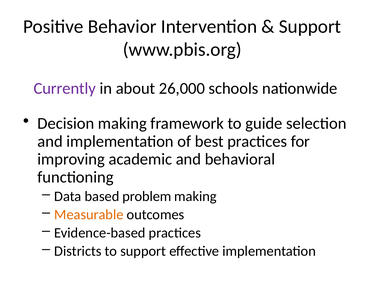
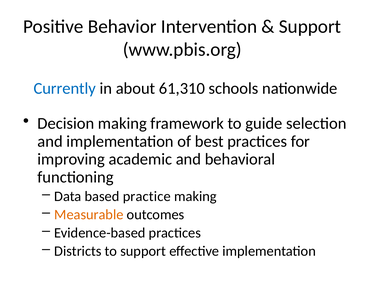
Currently colour: purple -> blue
26,000: 26,000 -> 61,310
problem: problem -> practice
